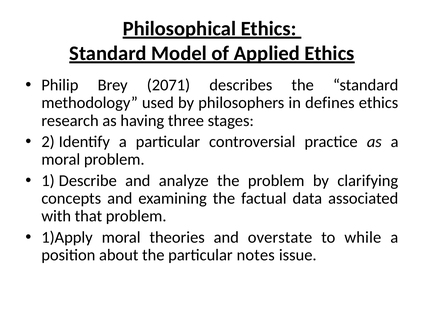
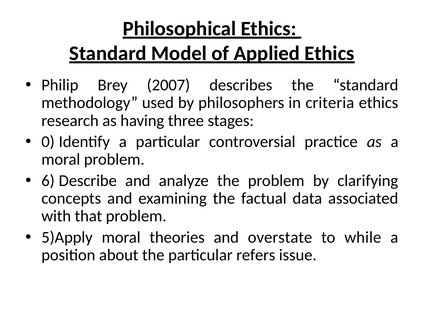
2071: 2071 -> 2007
defines: defines -> criteria
2: 2 -> 0
1: 1 -> 6
1)Apply: 1)Apply -> 5)Apply
notes: notes -> refers
